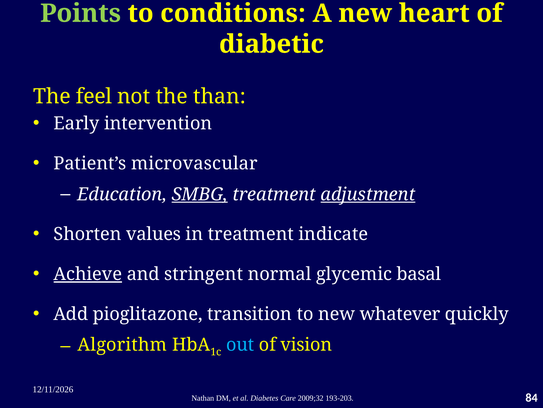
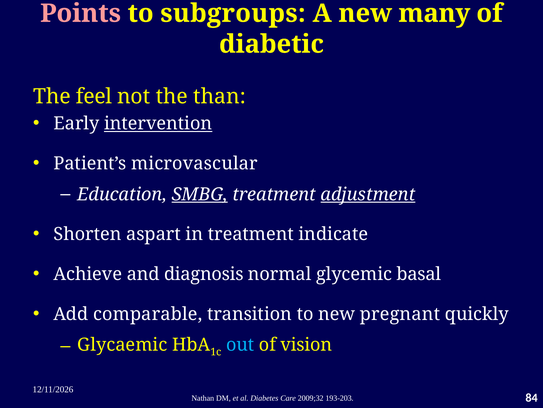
Points colour: light green -> pink
conditions: conditions -> subgroups
heart: heart -> many
intervention underline: none -> present
values: values -> aspart
Achieve underline: present -> none
stringent: stringent -> diagnosis
pioglitazone: pioglitazone -> comparable
whatever: whatever -> pregnant
Algorithm: Algorithm -> Glycaemic
